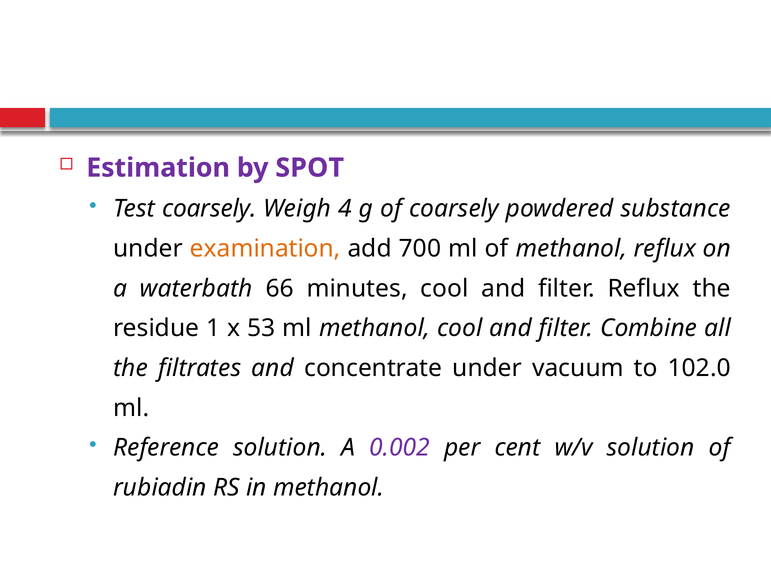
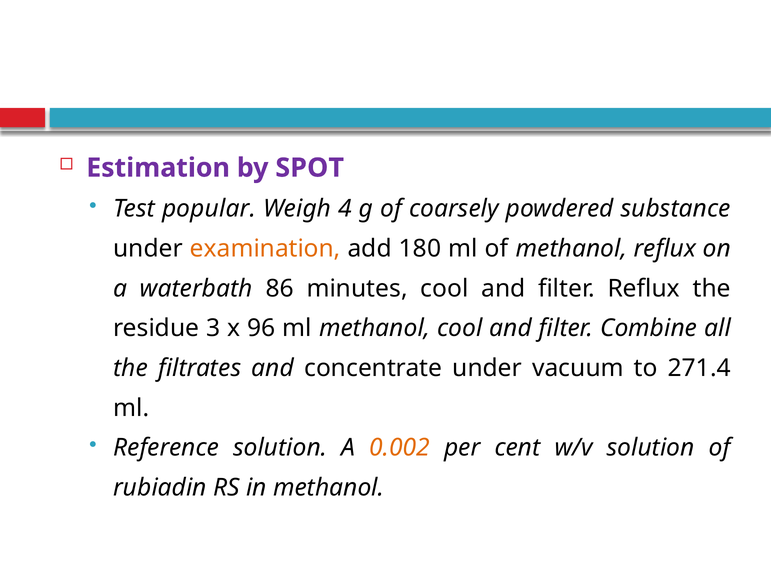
Test coarsely: coarsely -> popular
700: 700 -> 180
66: 66 -> 86
1: 1 -> 3
53: 53 -> 96
102.0: 102.0 -> 271.4
0.002 colour: purple -> orange
